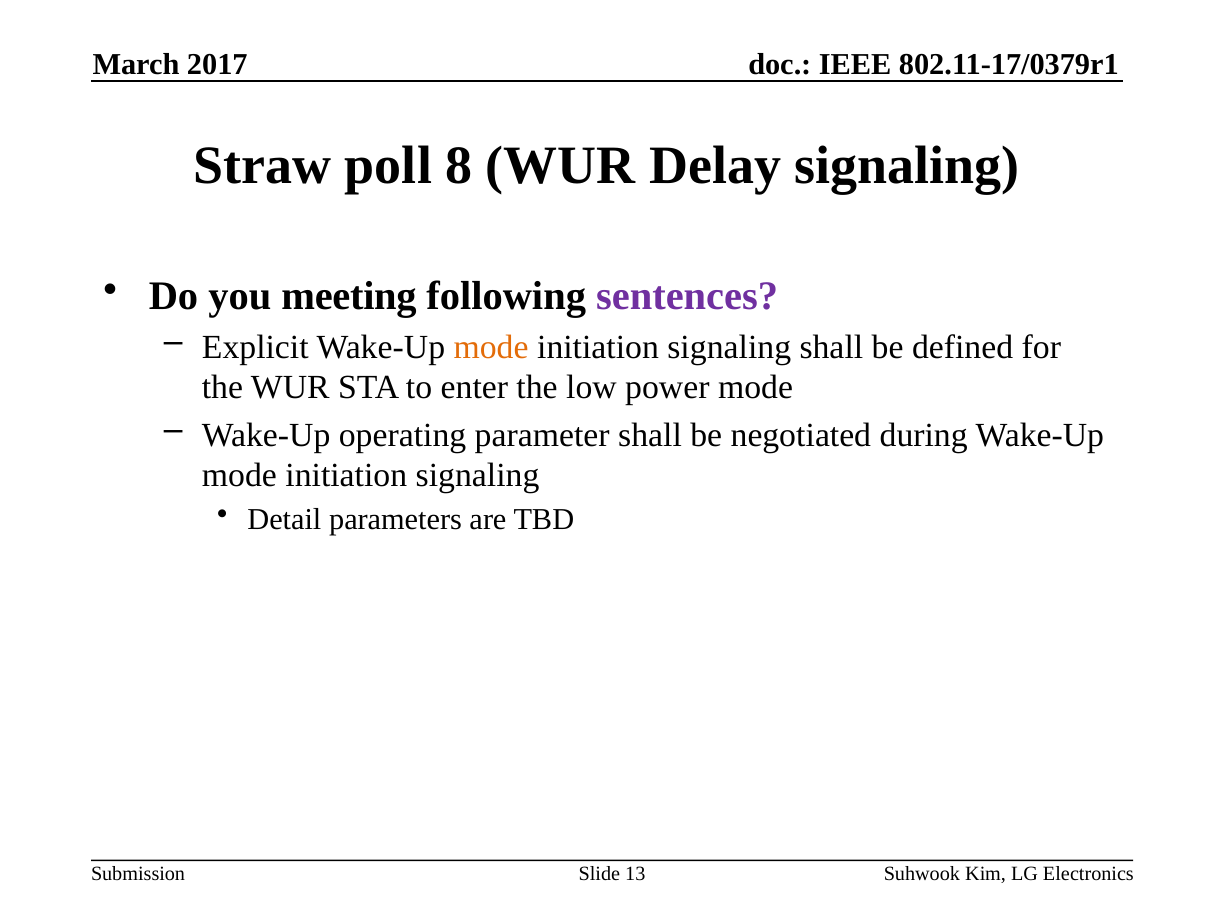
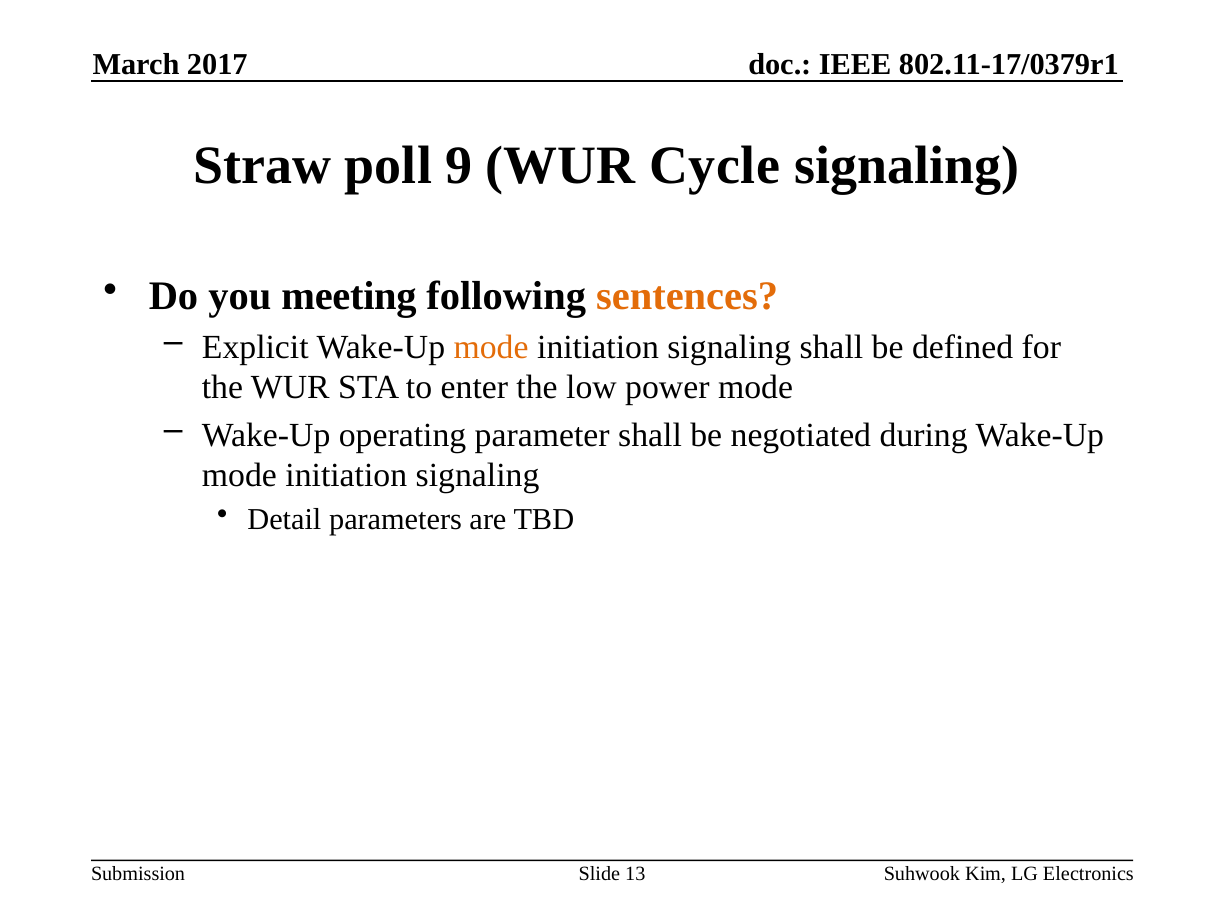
8: 8 -> 9
Delay: Delay -> Cycle
sentences colour: purple -> orange
